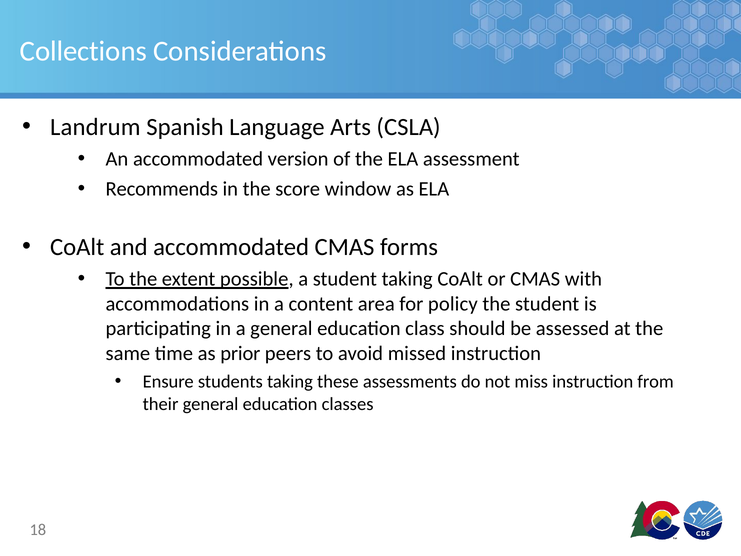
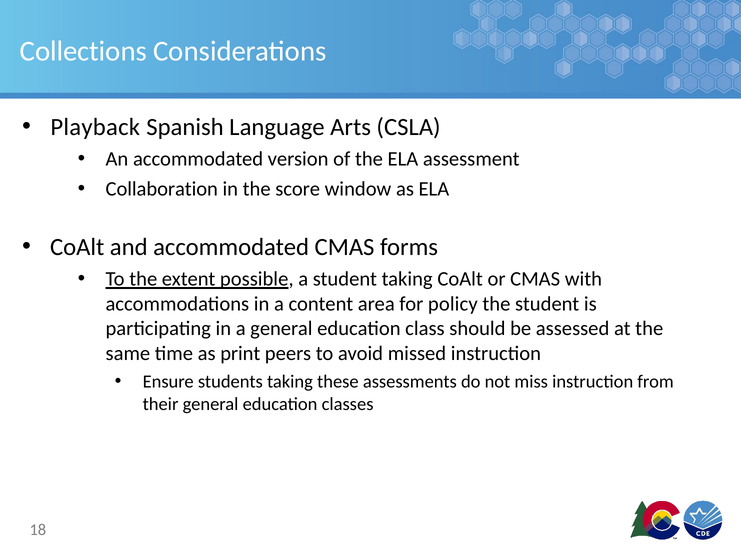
Landrum: Landrum -> Playback
Recommends: Recommends -> Collaboration
prior: prior -> print
